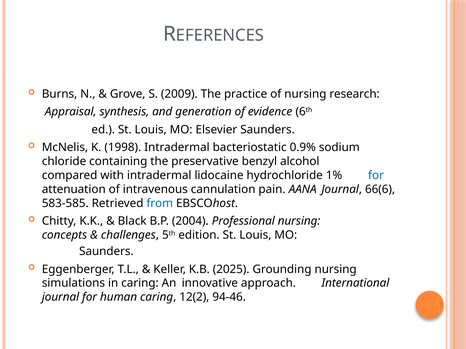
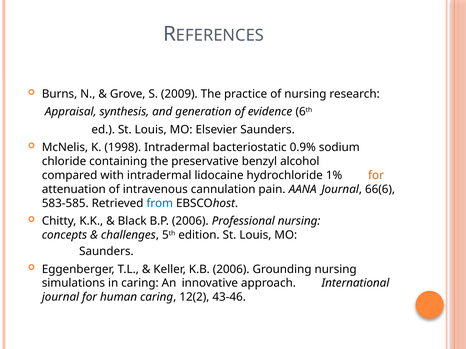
for at (376, 176) colour: blue -> orange
B.P 2004: 2004 -> 2006
K.B 2025: 2025 -> 2006
94-46: 94-46 -> 43-46
